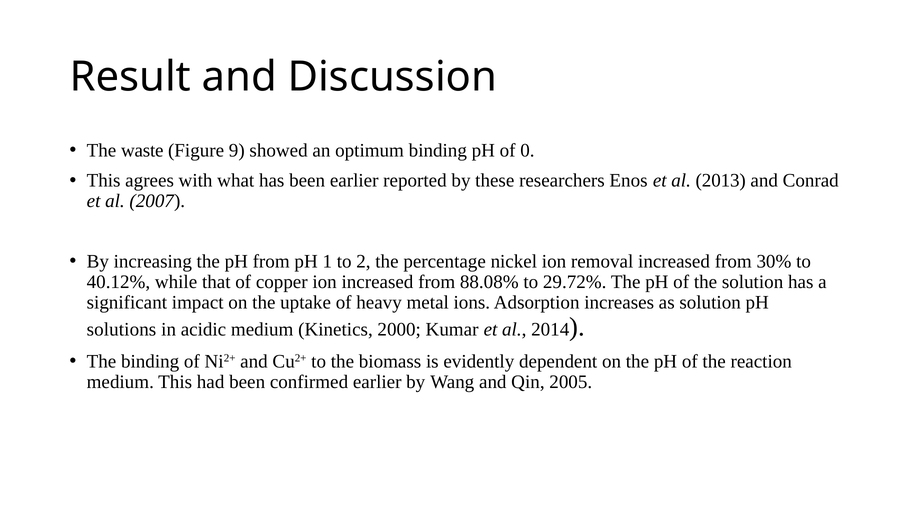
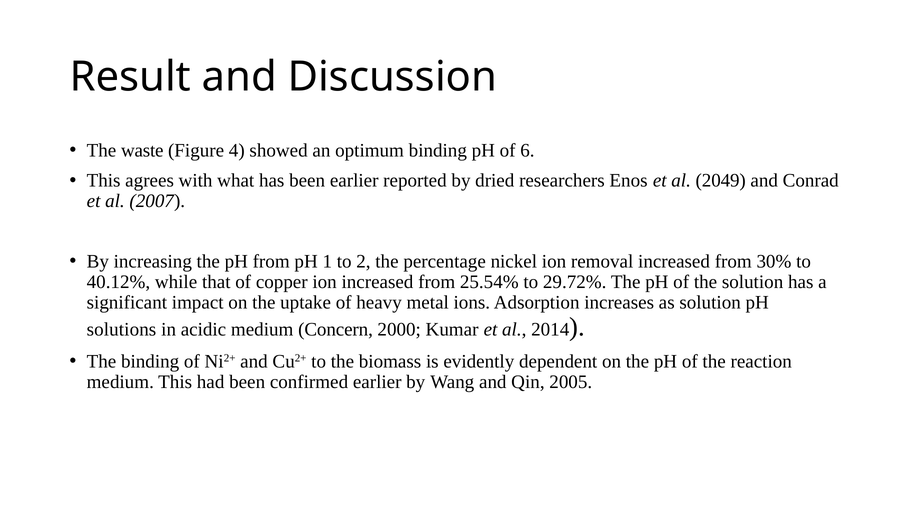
9: 9 -> 4
0: 0 -> 6
these: these -> dried
2013: 2013 -> 2049
88.08%: 88.08% -> 25.54%
Kinetics: Kinetics -> Concern
